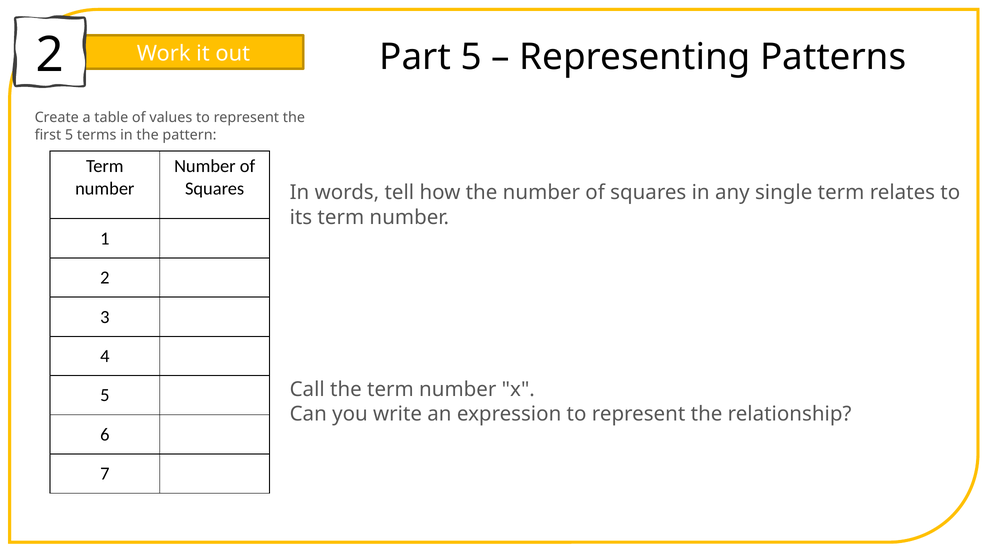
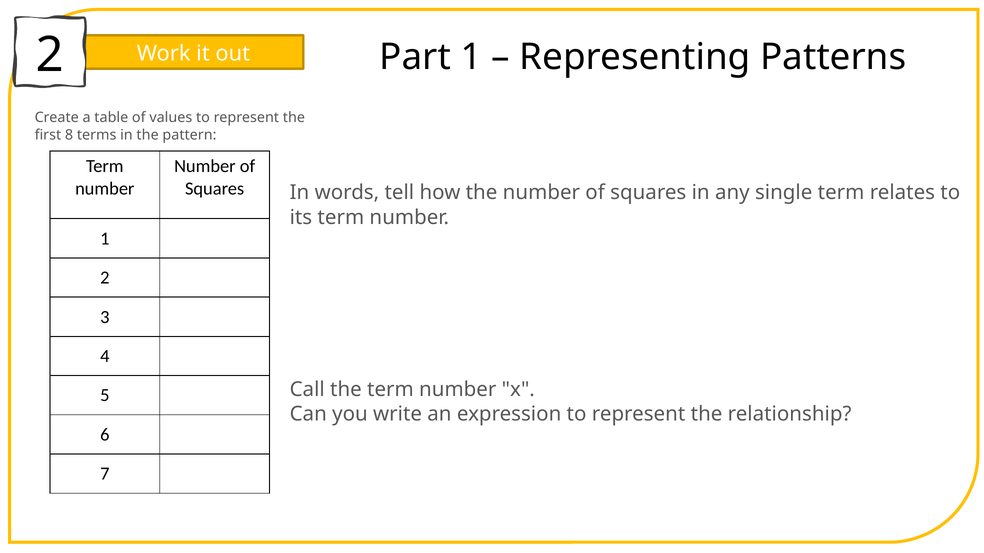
Part 5: 5 -> 1
first 5: 5 -> 8
